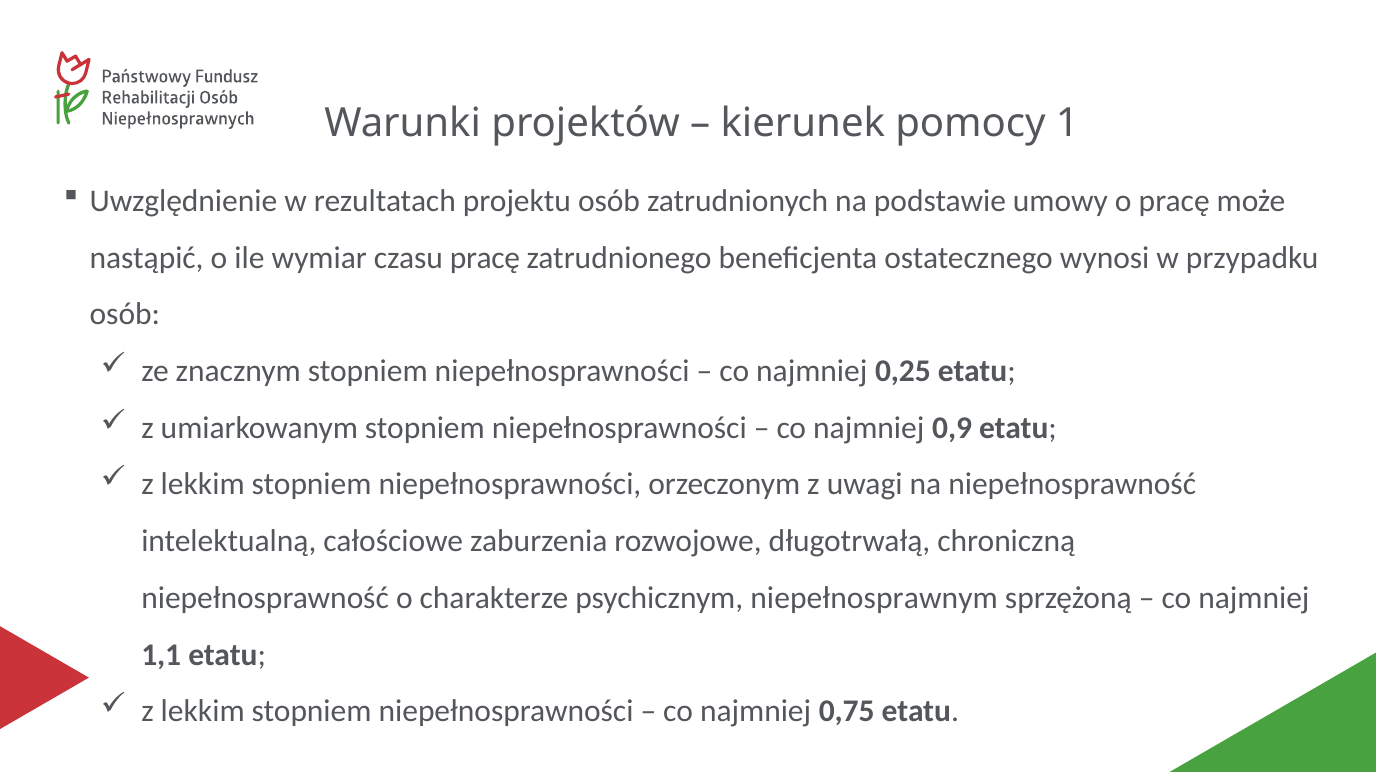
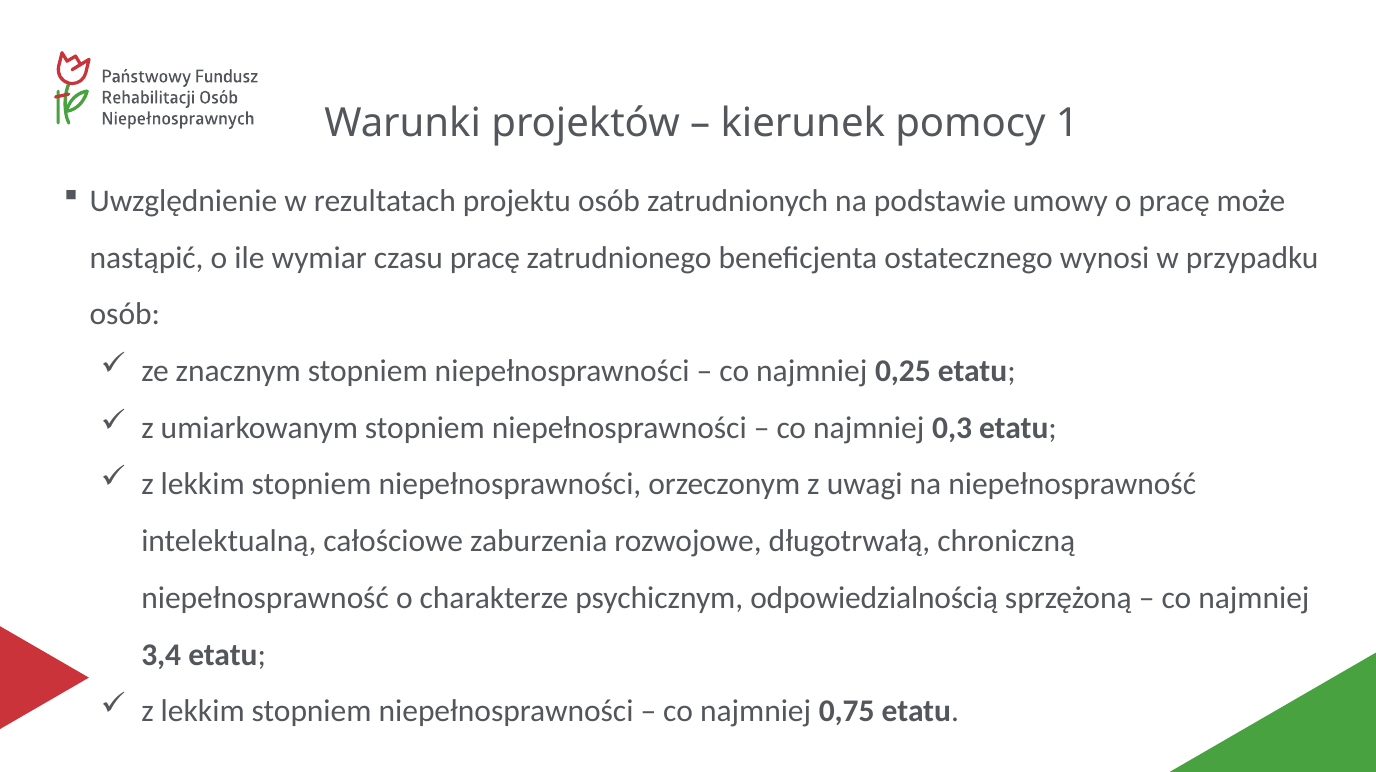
0,9: 0,9 -> 0,3
niepełnosprawnym: niepełnosprawnym -> odpowiedzialnością
1,1: 1,1 -> 3,4
